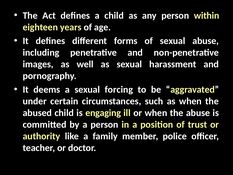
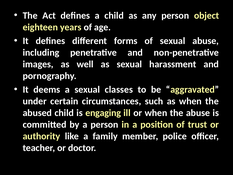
within: within -> object
forcing: forcing -> classes
